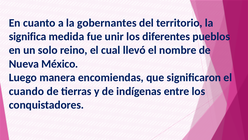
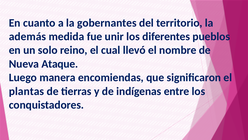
significa: significa -> además
México: México -> Ataque
cuando: cuando -> plantas
